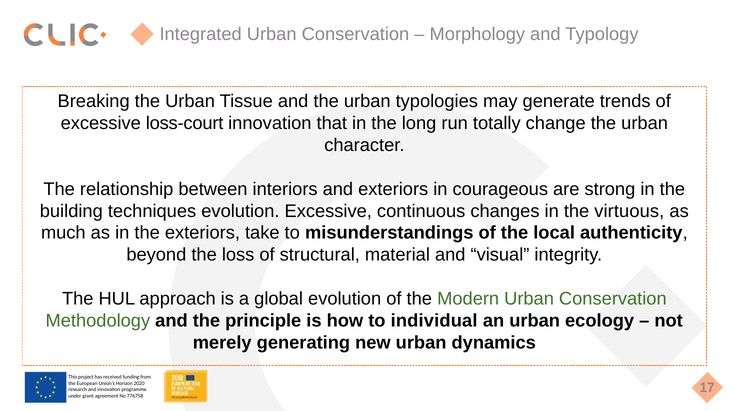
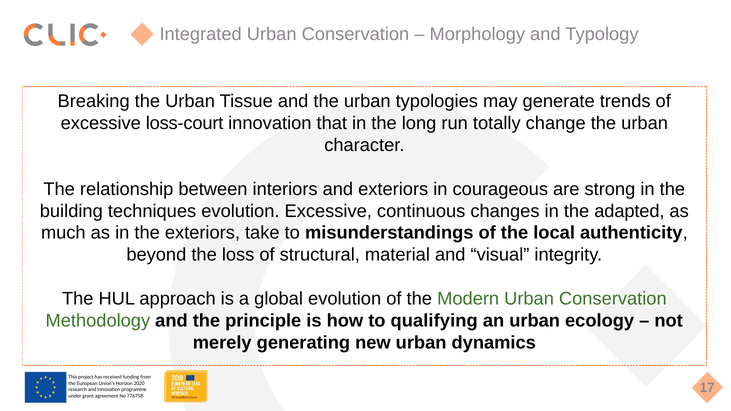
virtuous: virtuous -> adapted
individual: individual -> qualifying
